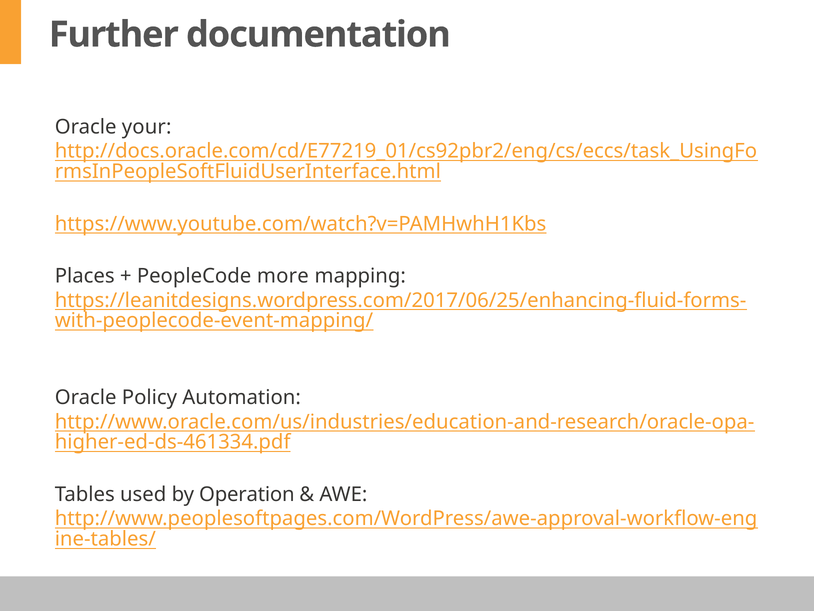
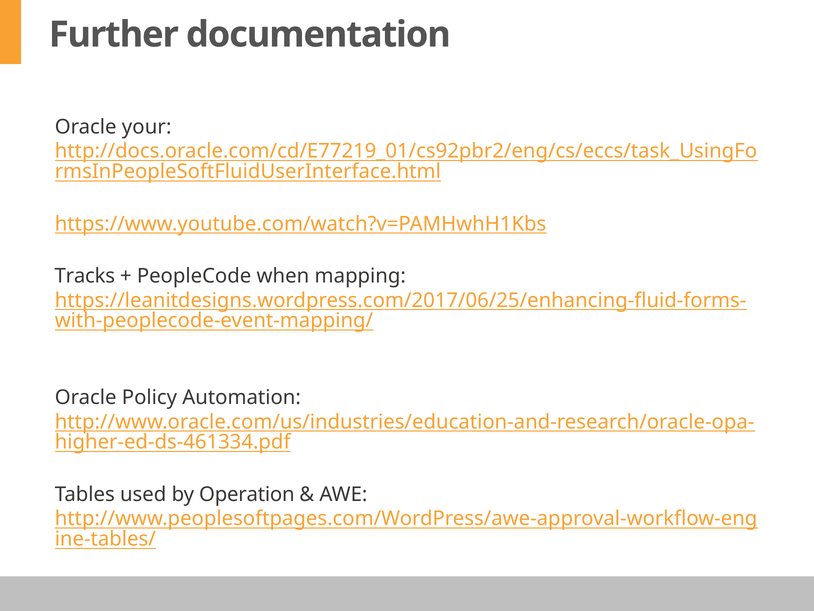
Places: Places -> Tracks
more: more -> when
